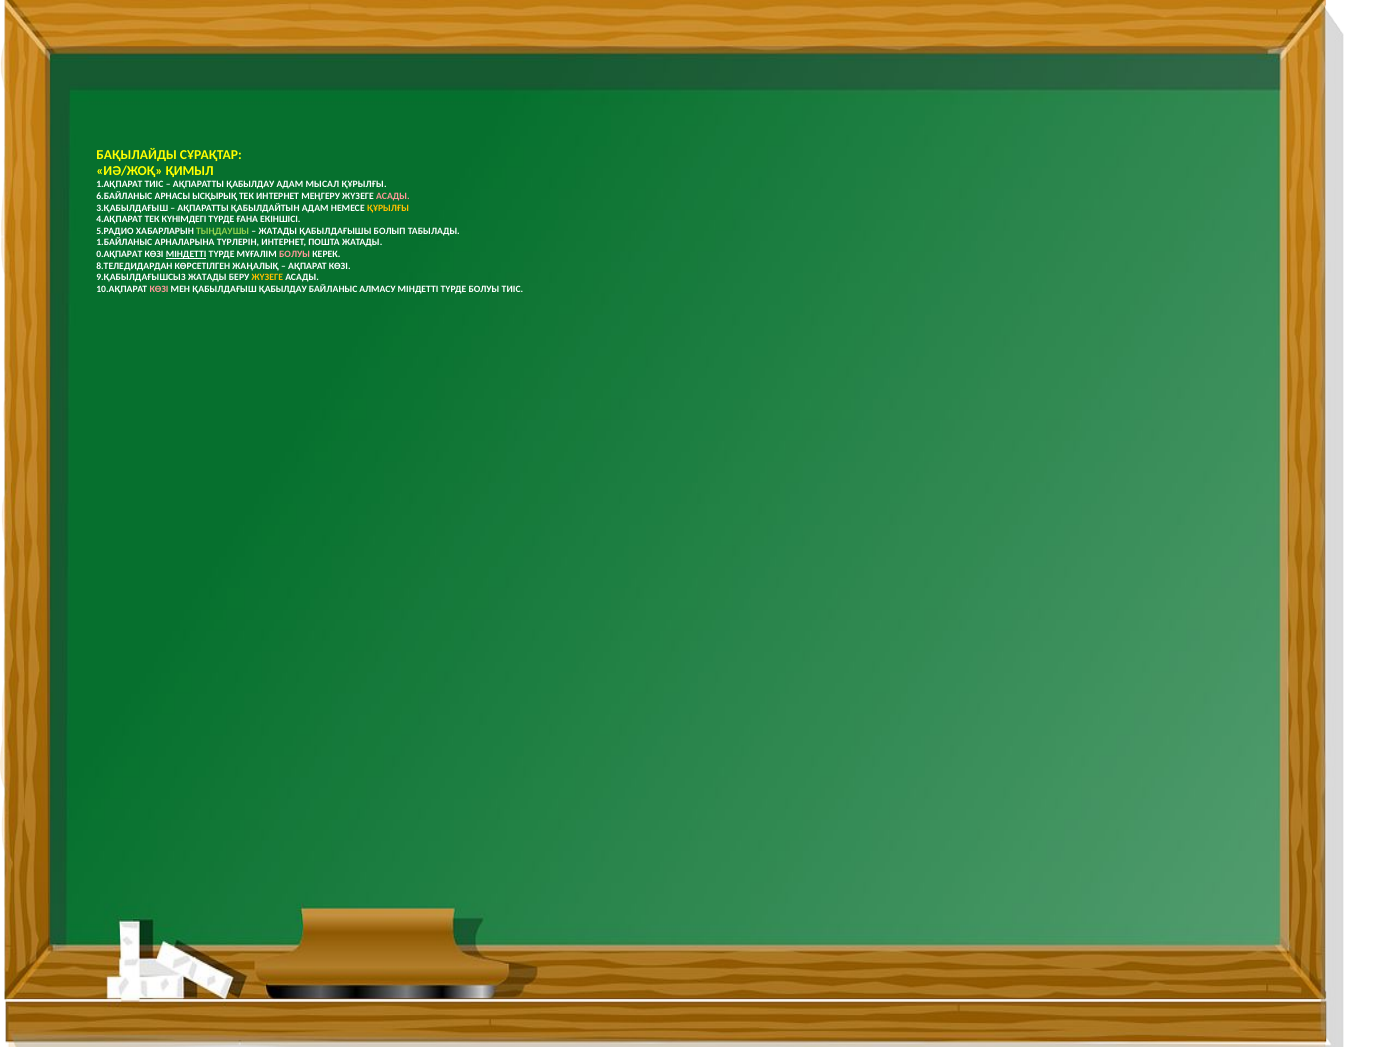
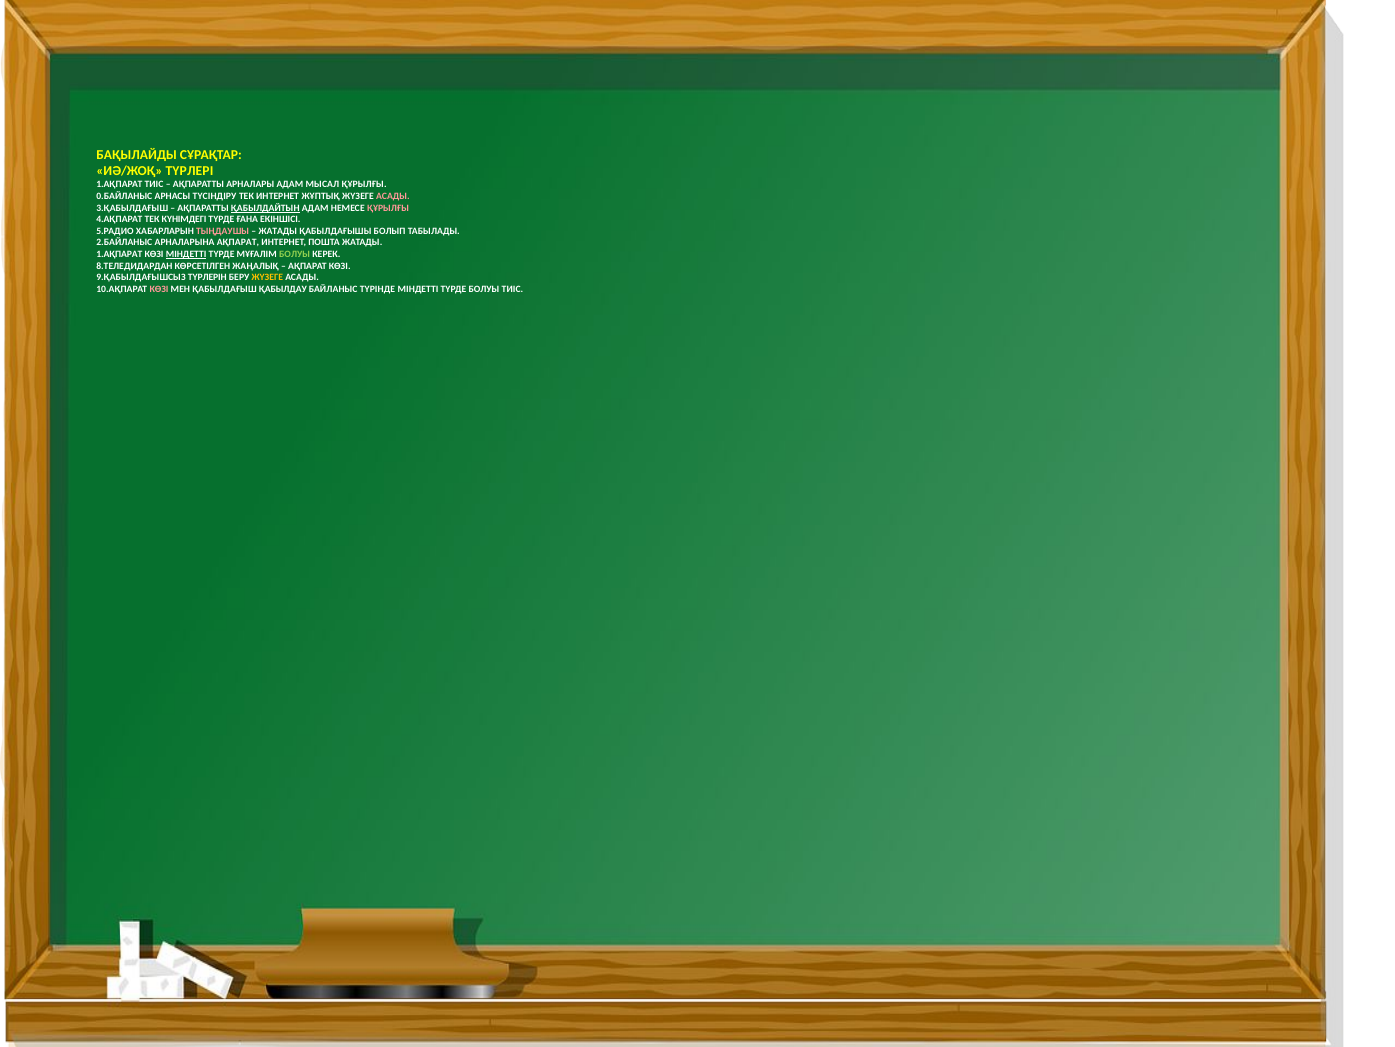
ҚИМЫЛ: ҚИМЫЛ -> ТҮРЛЕРІ
АҚПАРАТТЫ ҚАБЫЛДАУ: ҚАБЫЛДАУ -> АРНАЛАРЫ
6.БАЙЛАНЫС: 6.БАЙЛАНЫС -> 0.БАЙЛАНЫС
ЫСҚЫРЫҚ: ЫСҚЫРЫҚ -> ТҮСІНДІРУ
МЕҢГЕРУ: МЕҢГЕРУ -> ЖҰПТЫҚ
ҚАБЫЛДАЙТЫН underline: none -> present
ҚҰРЫЛҒЫ at (388, 208) colour: yellow -> pink
ТЫҢДАУШЫ colour: light green -> pink
1.БАЙЛАНЫС: 1.БАЙЛАНЫС -> 2.БАЙЛАНЫС
АРНАЛАРЫНА ТҮРЛЕРІН: ТҮРЛЕРІН -> АҚПАРАТ
0.АҚПАРАТ at (119, 254): 0.АҚПАРАТ -> 1.АҚПАРАТ
БОЛУЫ at (295, 254) colour: pink -> light green
9.ҚАБЫЛДАҒЫШСЫЗ ЖАТАДЫ: ЖАТАДЫ -> ТҮРЛЕРІН
АЛМАСУ: АЛМАСУ -> ТҮРІНДЕ
